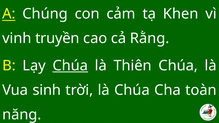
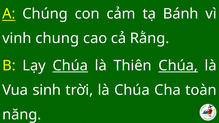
Khen: Khen -> Bánh
truyền: truyền -> chung
Chúa at (178, 66) underline: none -> present
